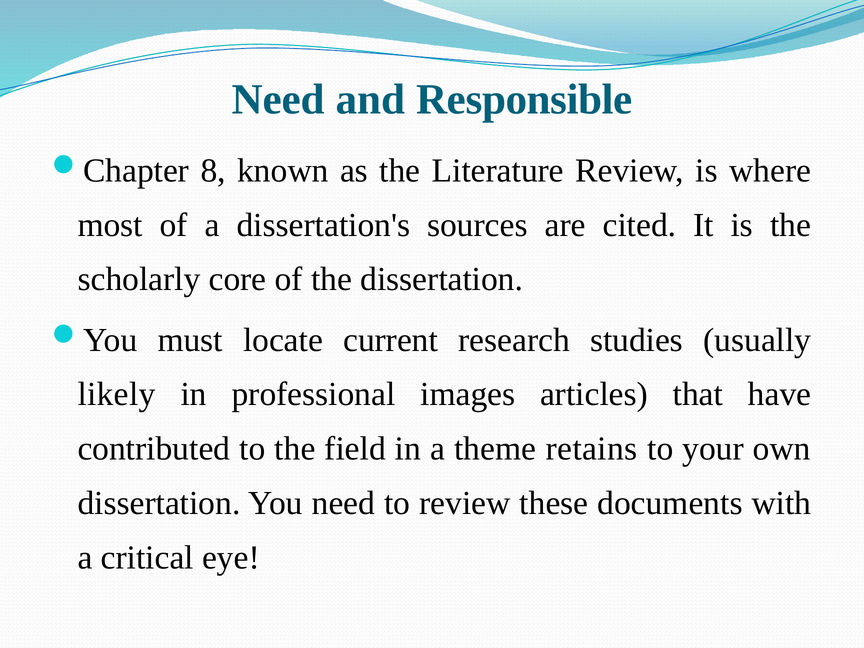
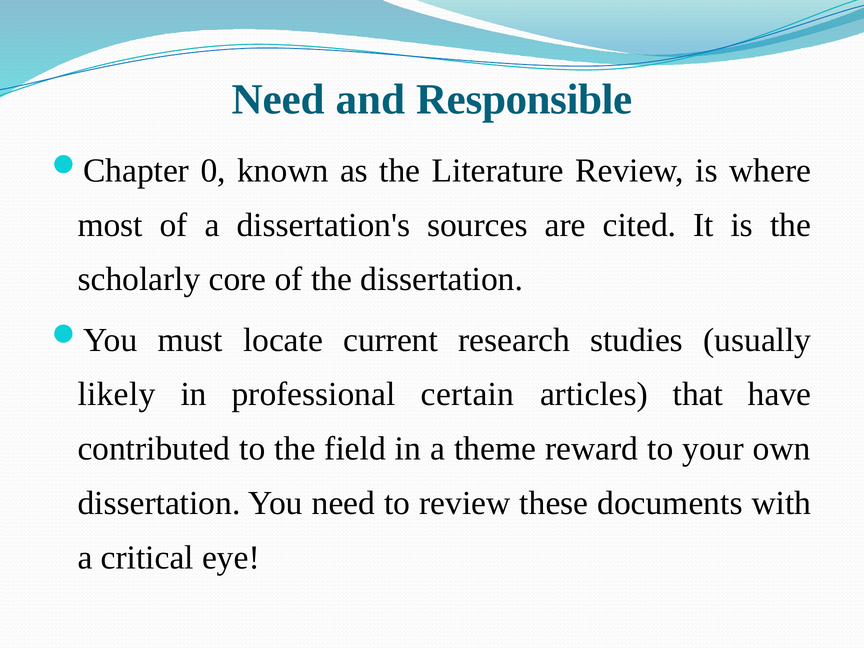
8: 8 -> 0
images: images -> certain
retains: retains -> reward
